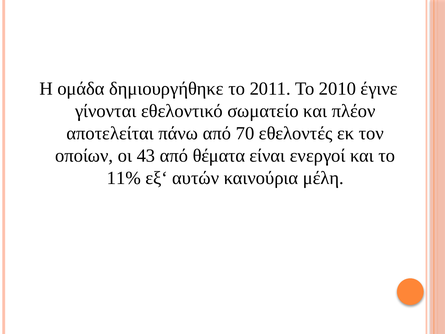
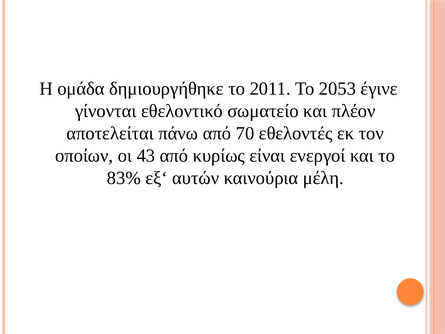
2010: 2010 -> 2053
θέματα: θέματα -> κυρίως
11%: 11% -> 83%
